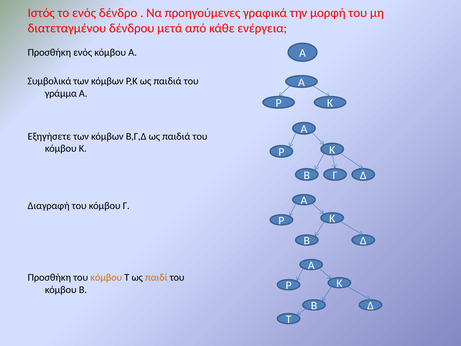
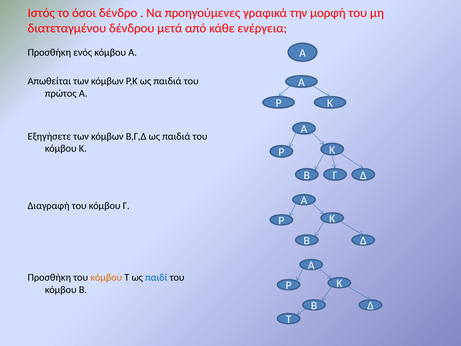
το ενός: ενός -> όσοι
Συμβολικά: Συμβολικά -> Απωθείται
γράμμα: γράμμα -> πρώτος
παιδί colour: orange -> blue
